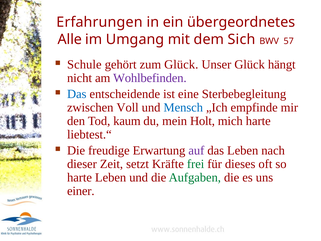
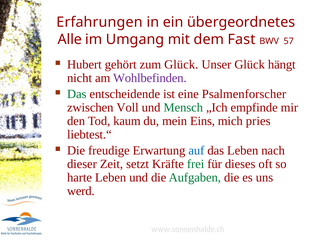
Sich: Sich -> Fast
Schule: Schule -> Hubert
Das at (77, 94) colour: blue -> green
Sterbebegleitung: Sterbebegleitung -> Psalmenforscher
Mensch colour: blue -> green
Holt: Holt -> Eins
mich harte: harte -> pries
auf colour: purple -> blue
einer: einer -> werd
